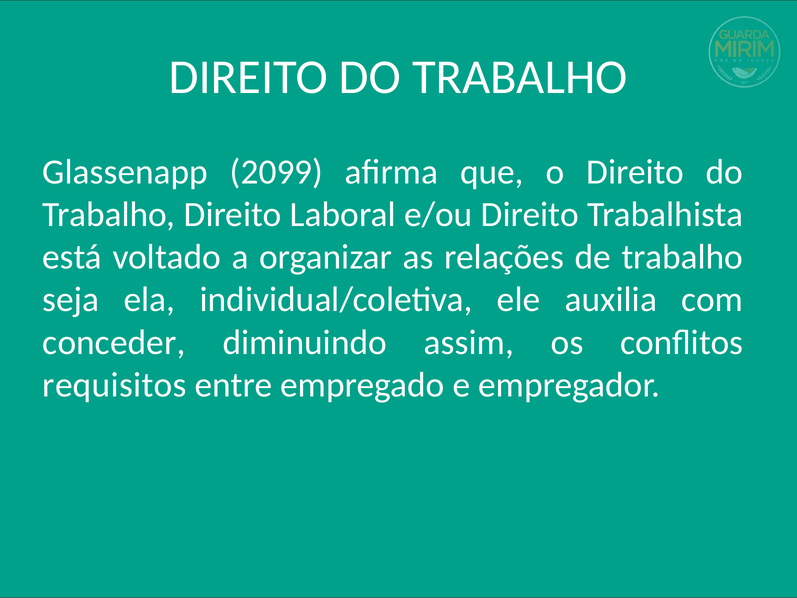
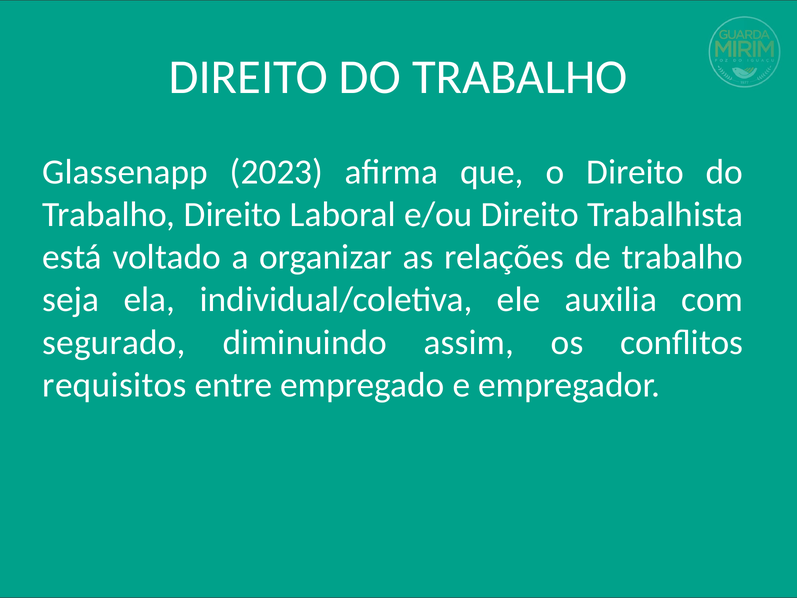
2099: 2099 -> 2023
conceder: conceder -> segurado
